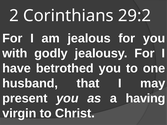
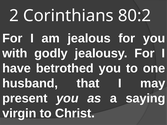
29:2: 29:2 -> 80:2
having: having -> saying
